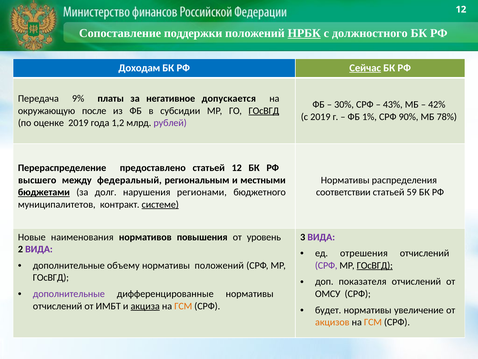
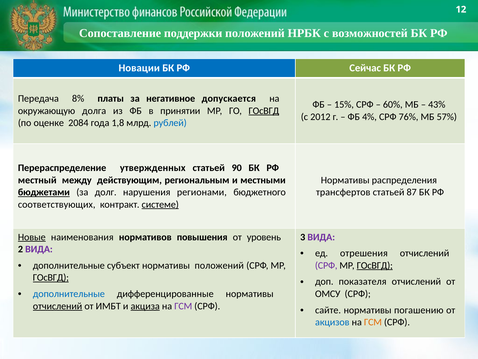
НРБК underline: present -> none
должностного: должностного -> возможностей
Доходам: Доходам -> Новации
Сейчас underline: present -> none
9%: 9% -> 8%
30%: 30% -> 15%
43%: 43% -> 60%
42%: 42% -> 43%
после: после -> долга
субсидии: субсидии -> принятии
с 2019: 2019 -> 2012
1%: 1% -> 4%
90%: 90% -> 76%
78%: 78% -> 57%
оценке 2019: 2019 -> 2084
1,2: 1,2 -> 1,8
рублей colour: purple -> blue
предоставлено: предоставлено -> утвержденных
статьей 12: 12 -> 90
высшего: высшего -> местный
федеральный: федеральный -> действующим
соответствии: соответствии -> трансфертов
59: 59 -> 87
муниципалитетов: муниципалитетов -> соответствующих
Новые underline: none -> present
объему: объему -> субъект
ГОсВГД at (51, 277) underline: none -> present
дополнительные at (69, 294) colour: purple -> blue
отчислений at (58, 306) underline: none -> present
ГСМ at (183, 306) colour: orange -> purple
будет: будет -> сайте
увеличение: увеличение -> погашению
акцизов colour: orange -> blue
